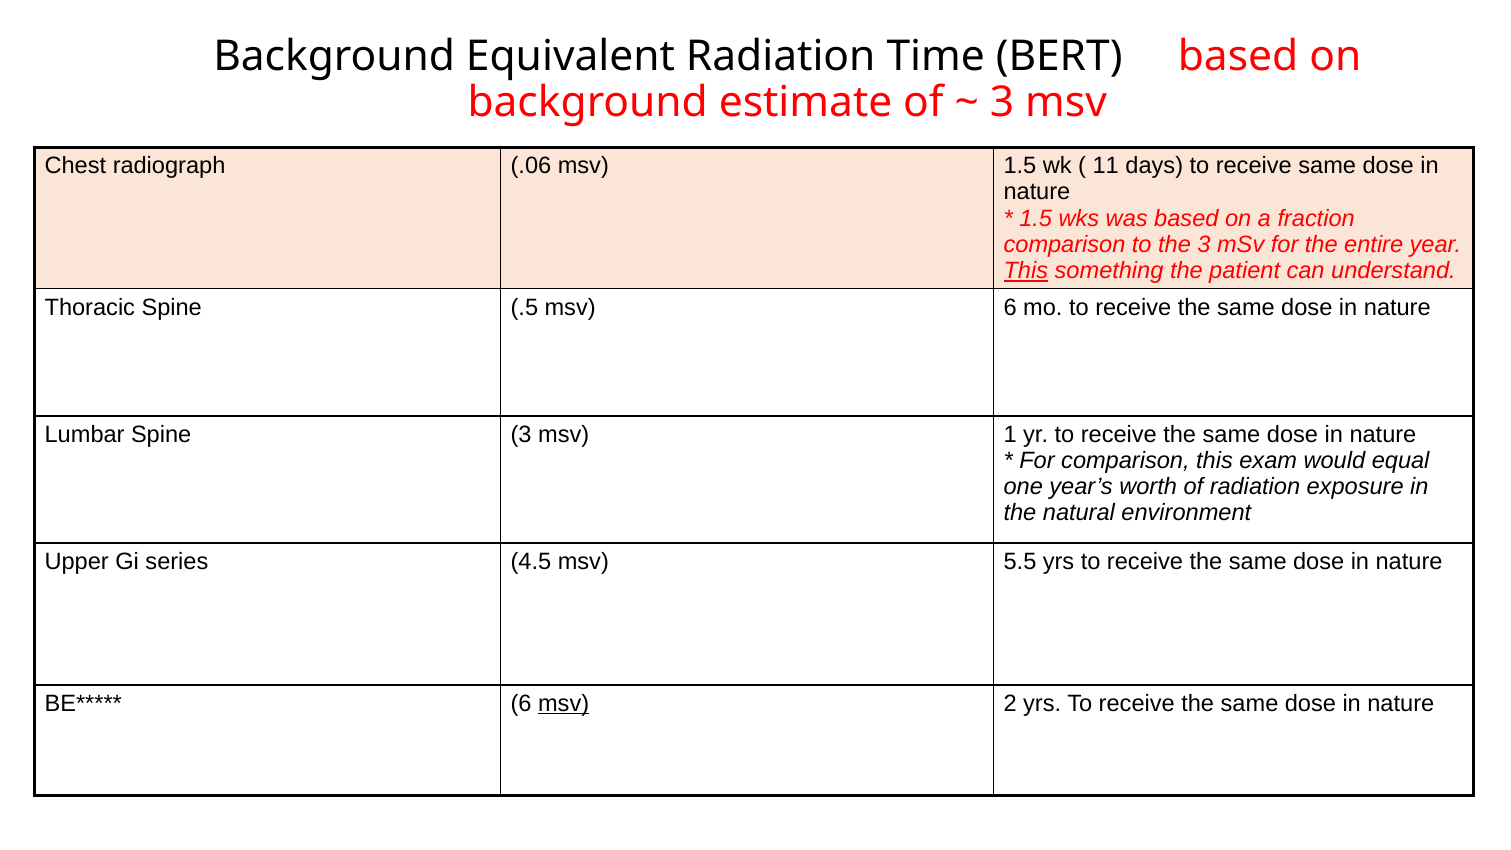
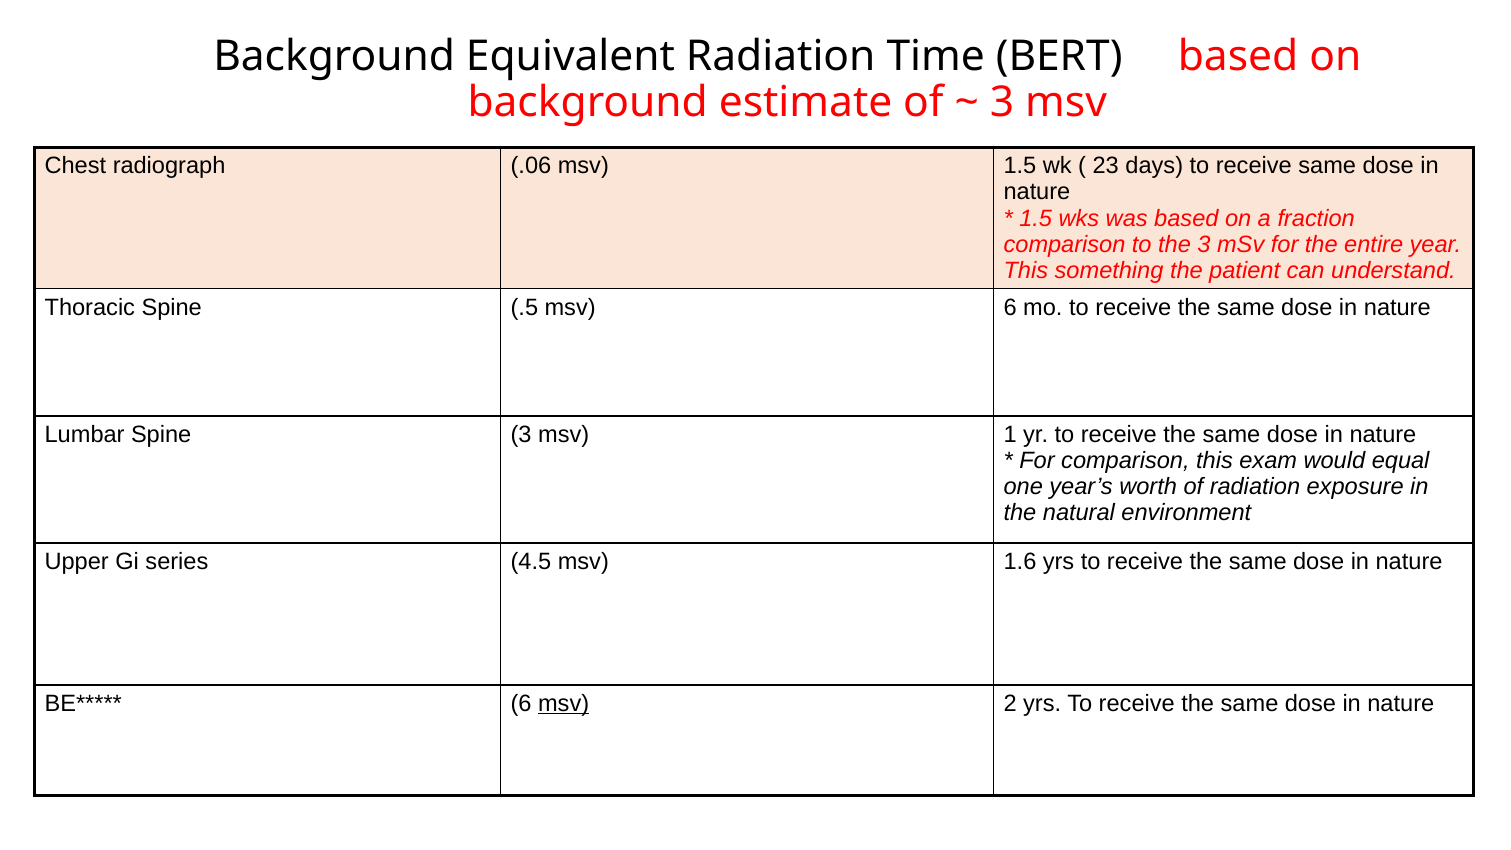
11: 11 -> 23
This at (1026, 271) underline: present -> none
5.5: 5.5 -> 1.6
